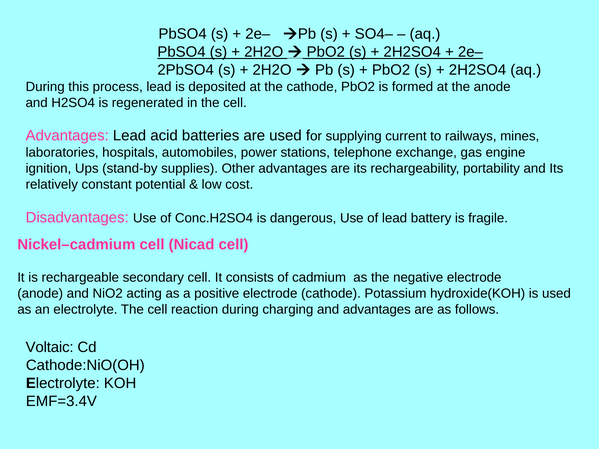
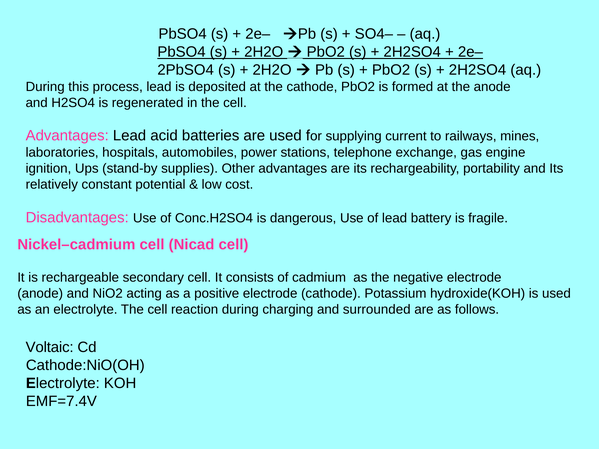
and advantages: advantages -> surrounded
EMF=3.4V: EMF=3.4V -> EMF=7.4V
